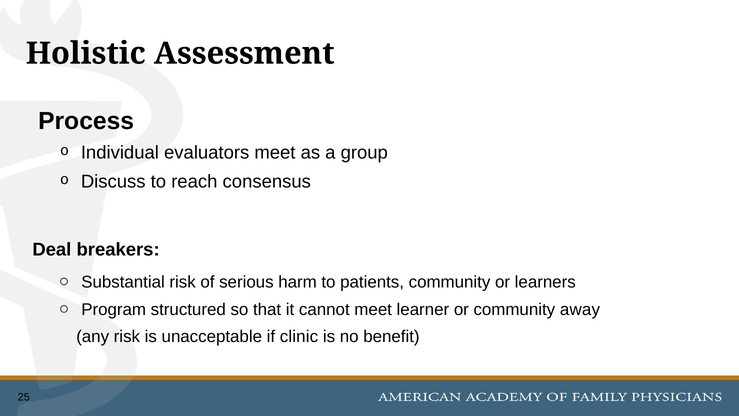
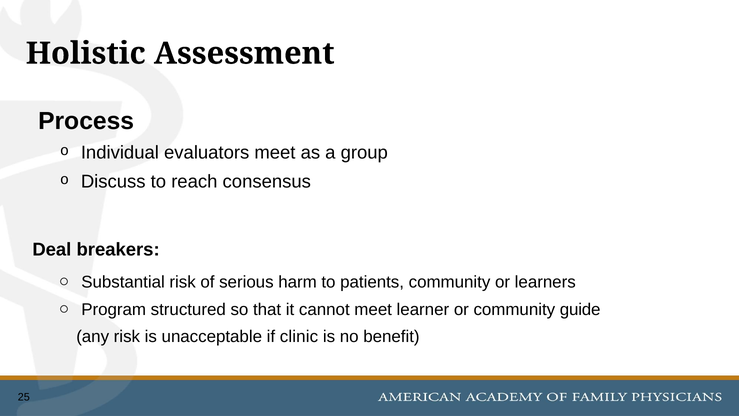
away: away -> guide
